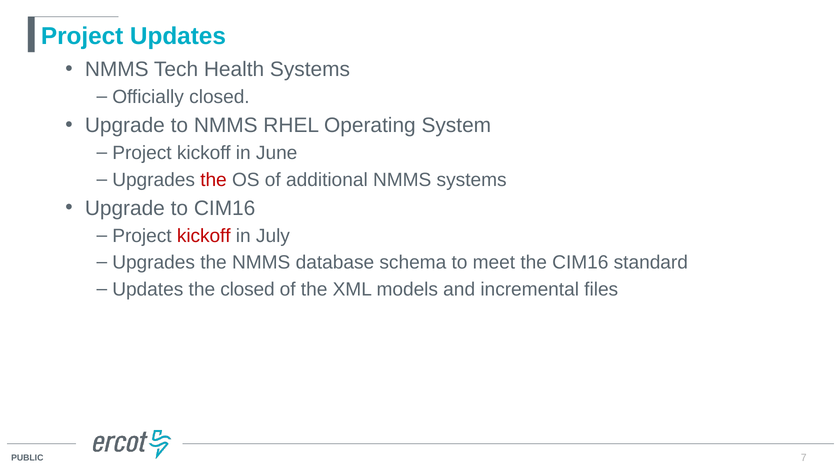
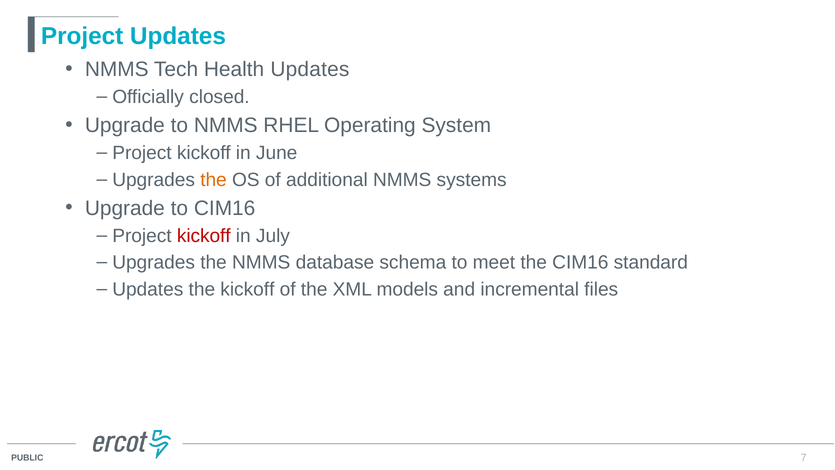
Health Systems: Systems -> Updates
the at (214, 180) colour: red -> orange
the closed: closed -> kickoff
